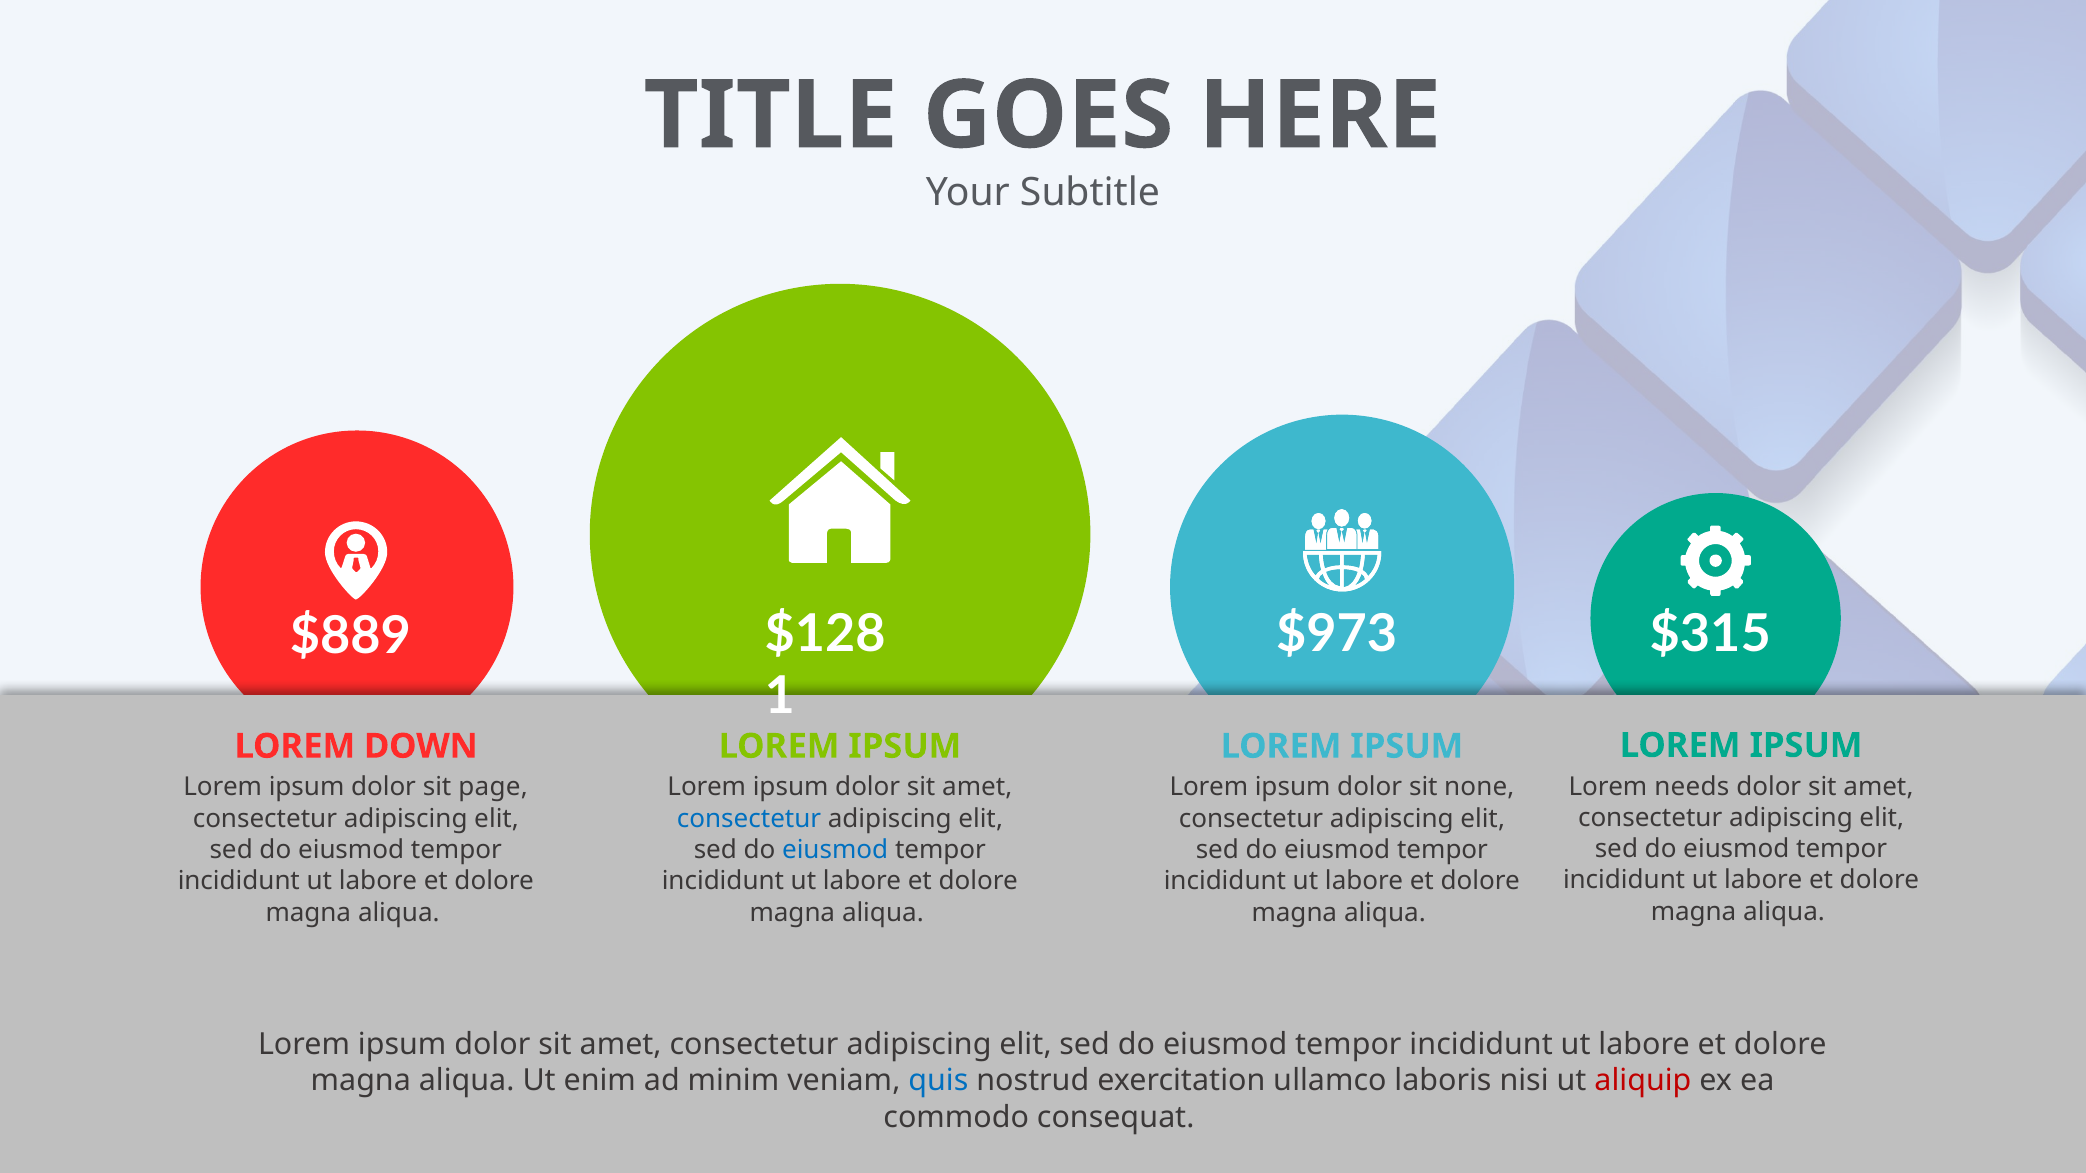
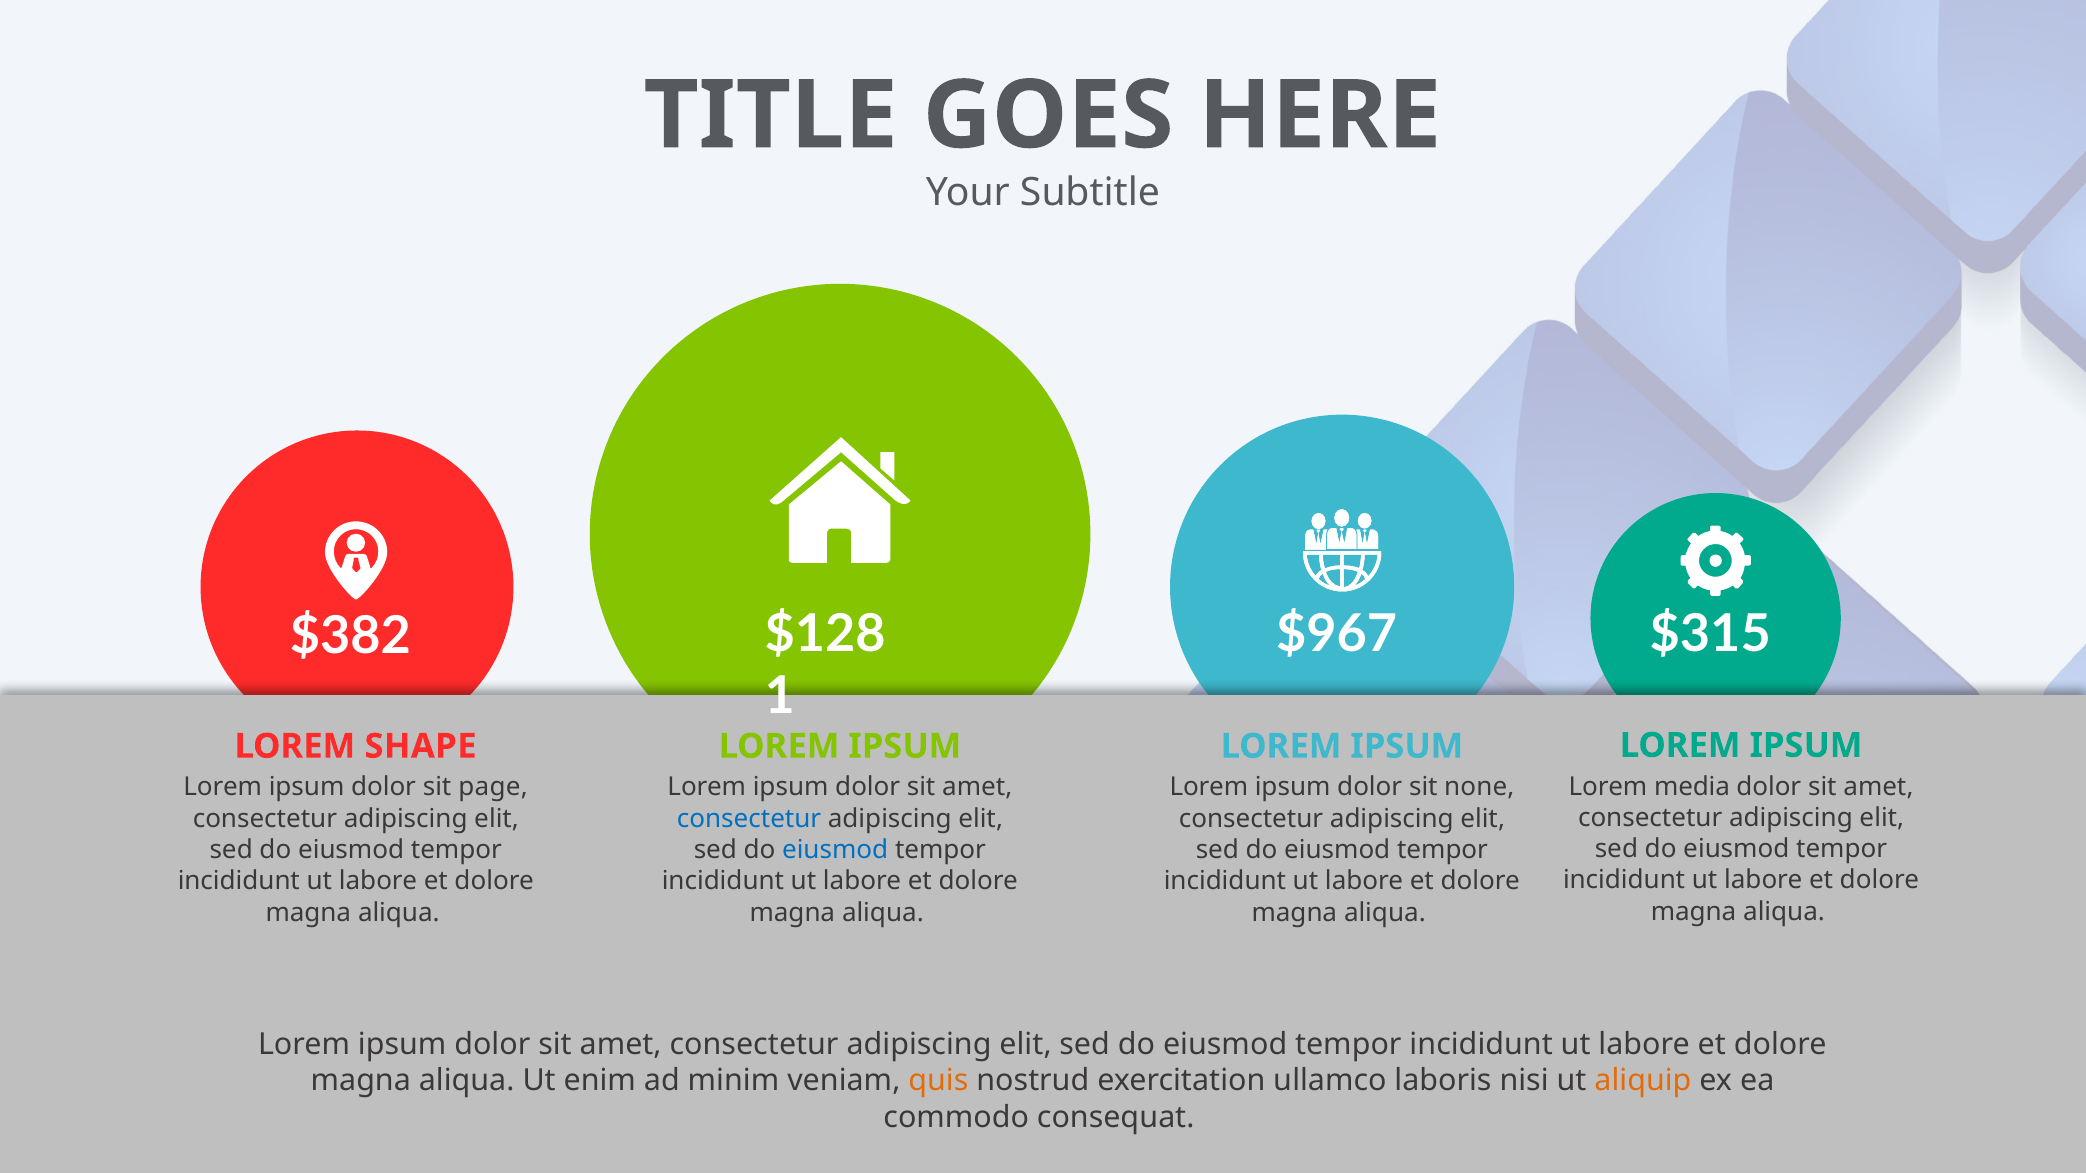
$973: $973 -> $967
$889: $889 -> $382
DOWN: DOWN -> SHAPE
needs: needs -> media
quis colour: blue -> orange
aliquip colour: red -> orange
